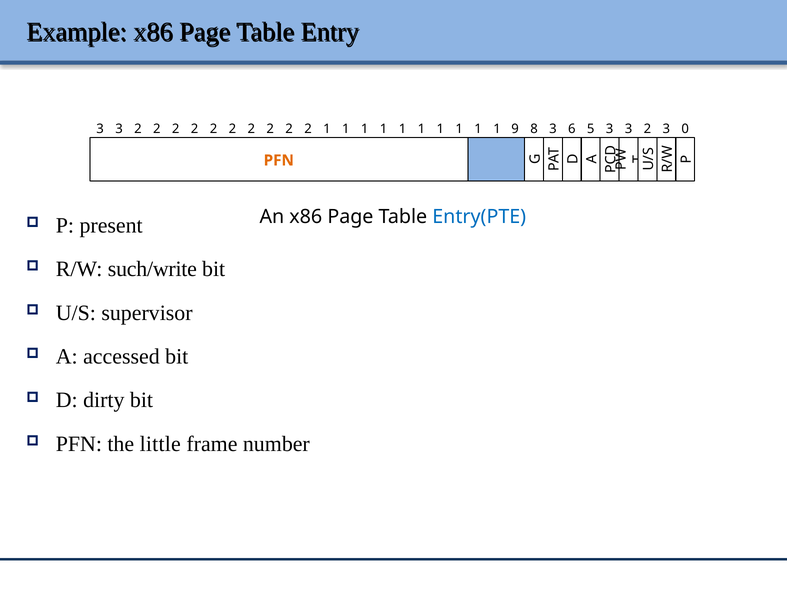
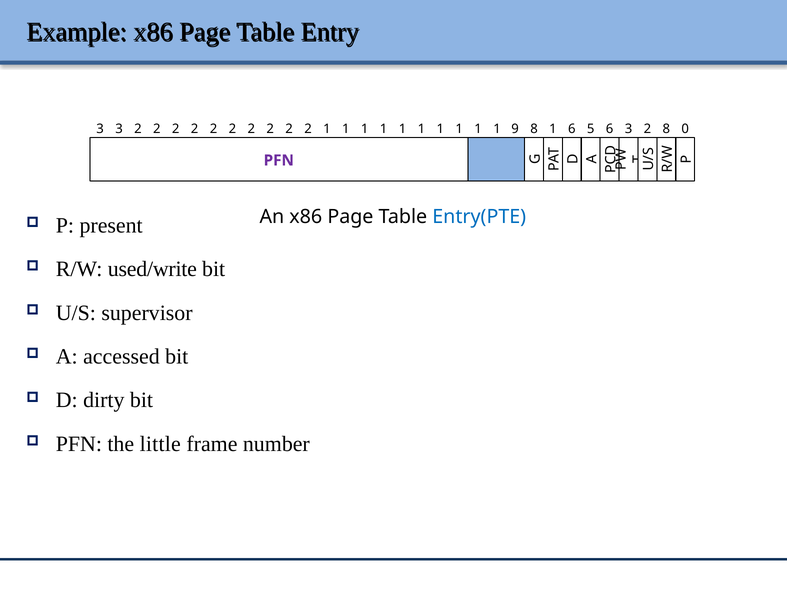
9 8 3: 3 -> 1
5 3: 3 -> 6
3 2 3: 3 -> 8
PFN at (279, 160) colour: orange -> purple
such/write: such/write -> used/write
